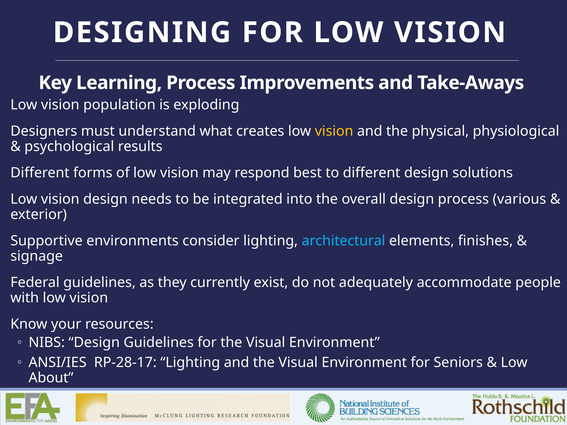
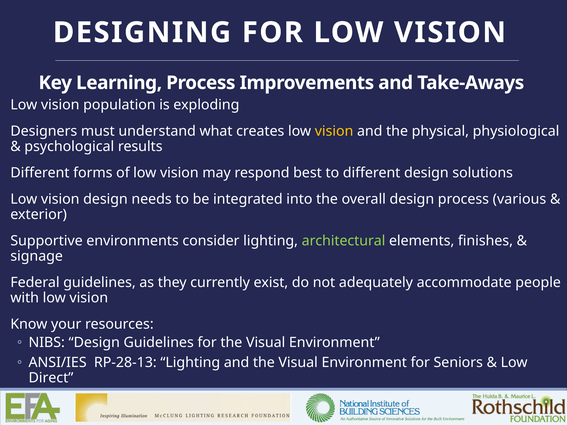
architectural colour: light blue -> light green
RP-28-17: RP-28-17 -> RP-28-13
About: About -> Direct
